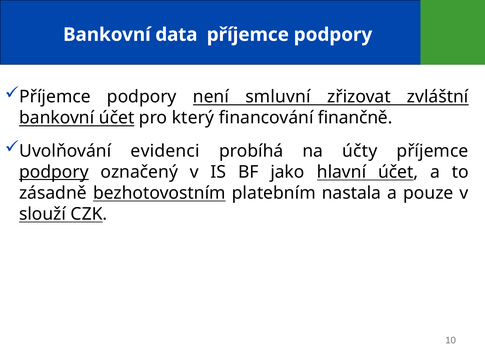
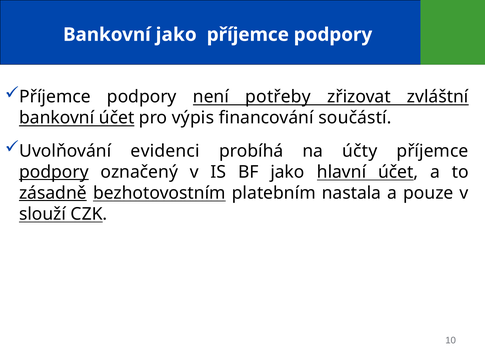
Bankovní data: data -> jako
smluvní: smluvní -> potřeby
který: který -> výpis
finančně: finančně -> součástí
zásadně underline: none -> present
